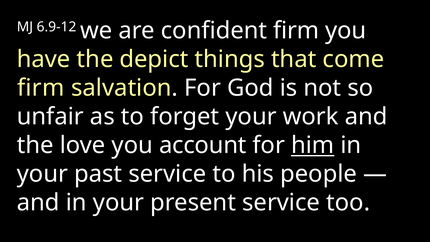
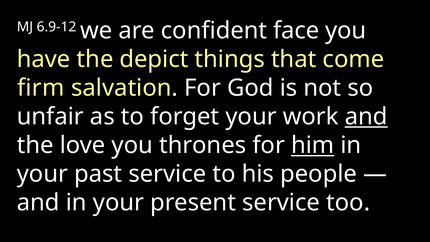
confident firm: firm -> face
and at (366, 117) underline: none -> present
account: account -> thrones
